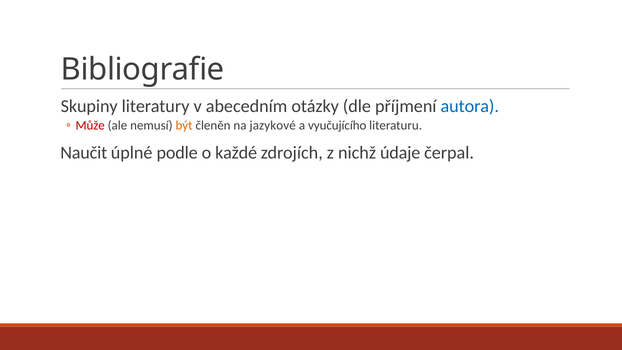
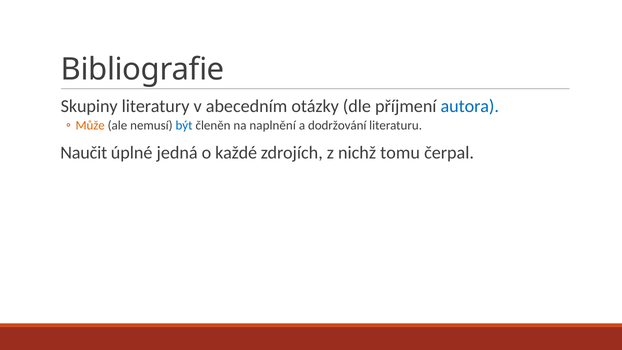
Může colour: red -> orange
být colour: orange -> blue
jazykové: jazykové -> naplnění
vyučujícího: vyučujícího -> dodržování
podle: podle -> jedná
údaje: údaje -> tomu
